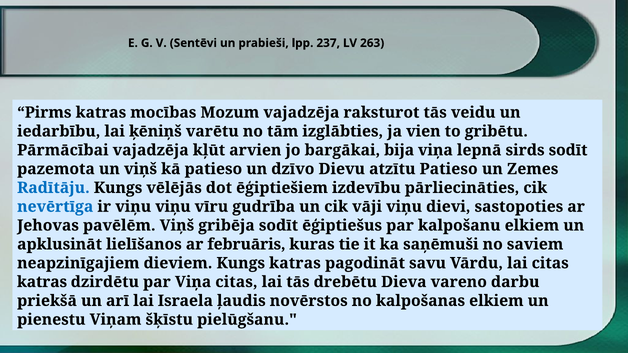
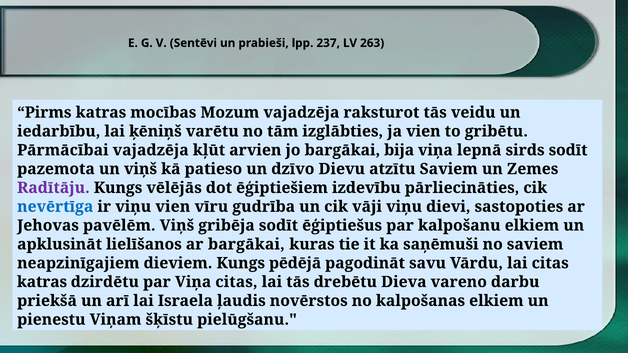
atzītu Patieso: Patieso -> Saviem
Radītāju colour: blue -> purple
viņu viņu: viņu -> vien
ar februāris: februāris -> bargākai
Kungs katras: katras -> pēdējā
